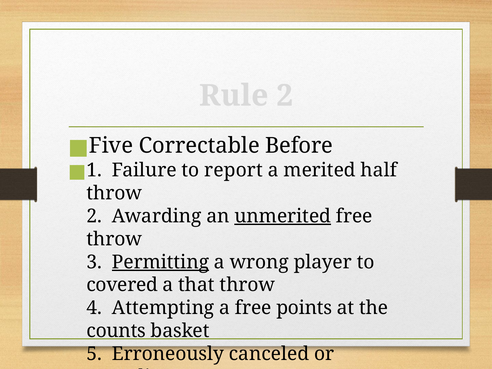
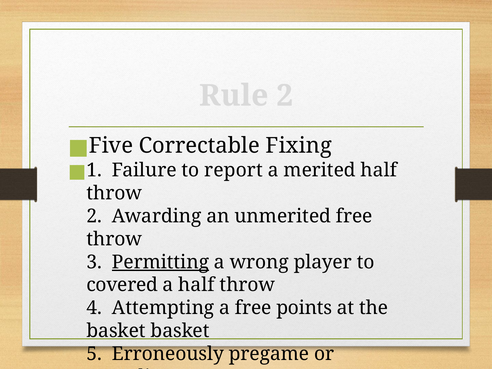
Before: Before -> Fixing
unmerited underline: present -> none
a that: that -> half
counts at (116, 331): counts -> basket
canceled: canceled -> pregame
